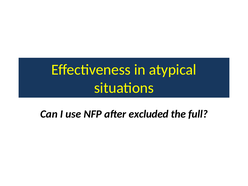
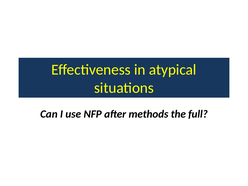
excluded: excluded -> methods
